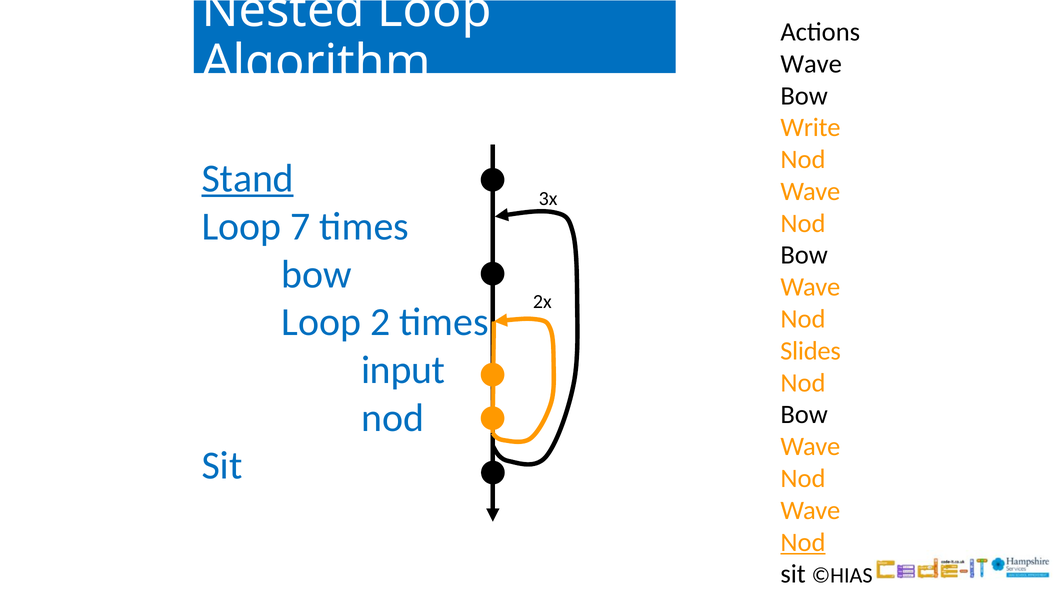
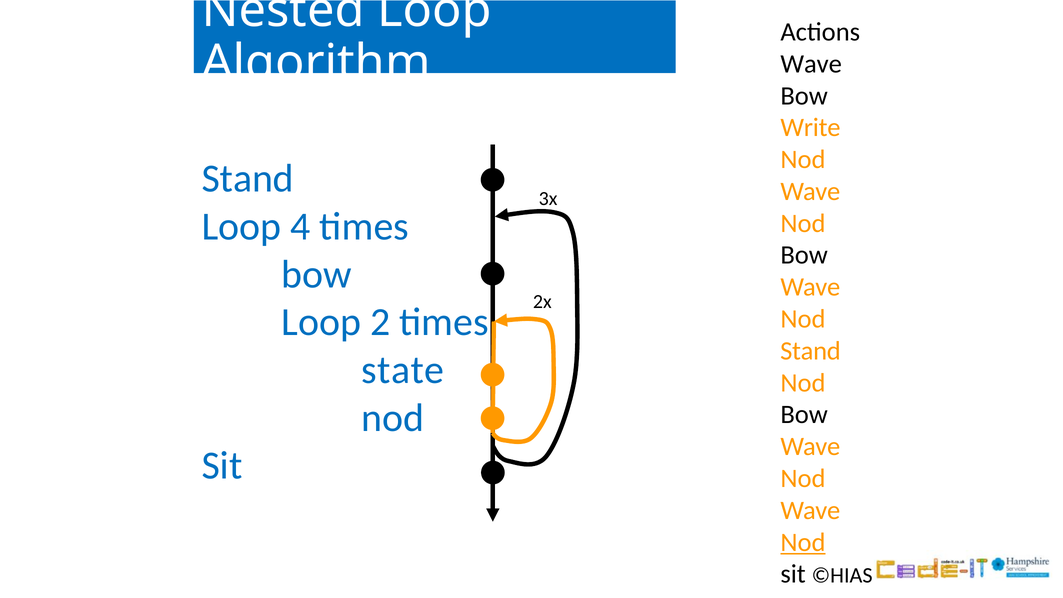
Stand at (248, 179) underline: present -> none
7: 7 -> 4
Slides at (810, 351): Slides -> Stand
input: input -> state
